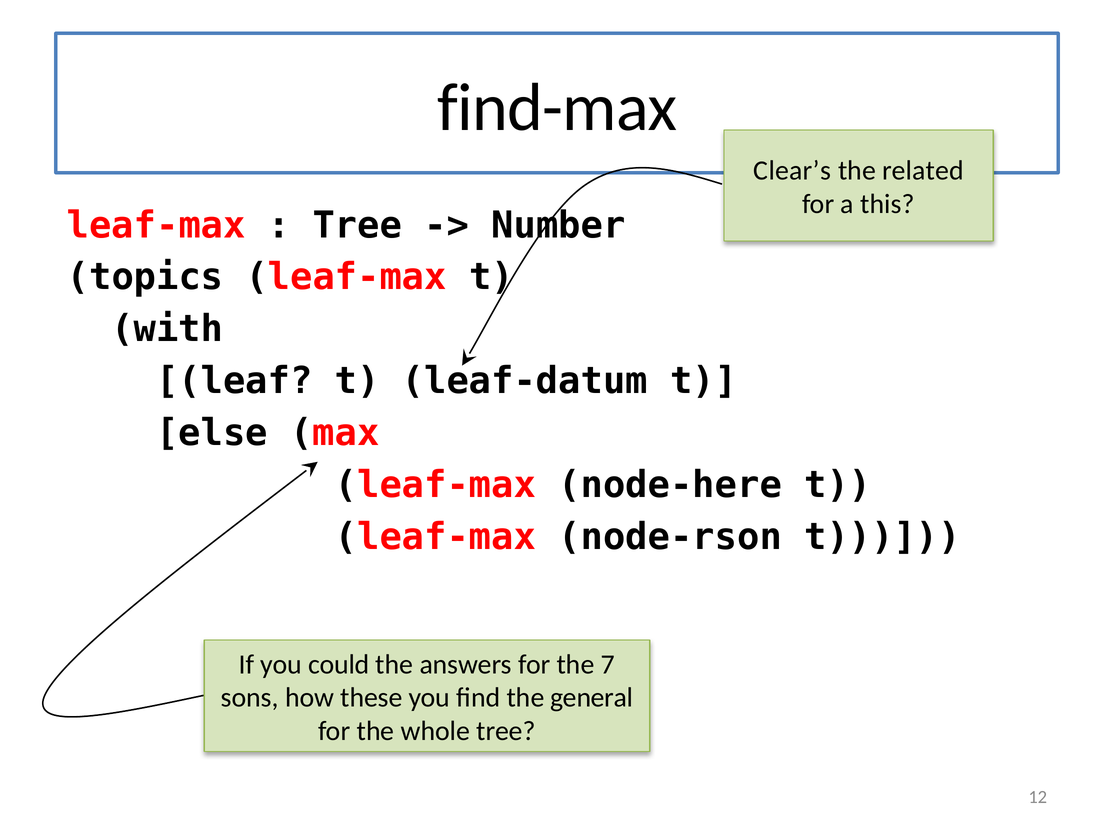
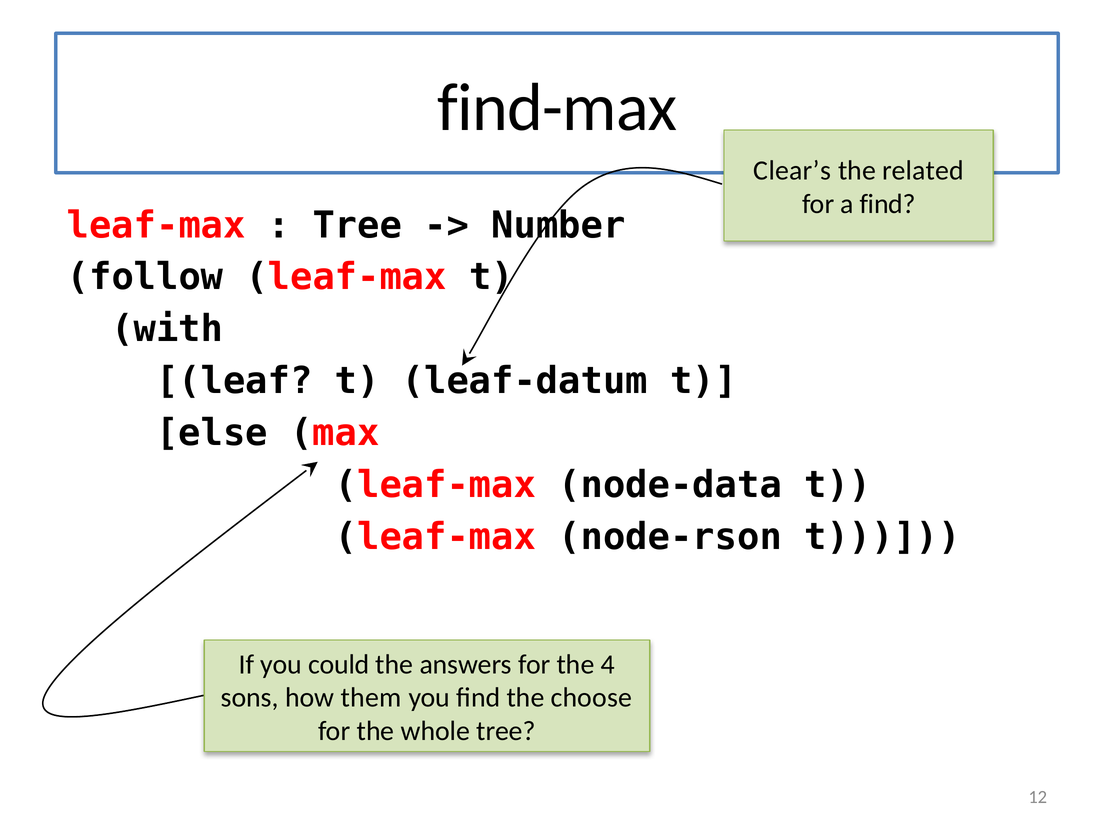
a this: this -> find
topics: topics -> follow
node-here: node-here -> node-data
7: 7 -> 4
these: these -> them
general: general -> choose
